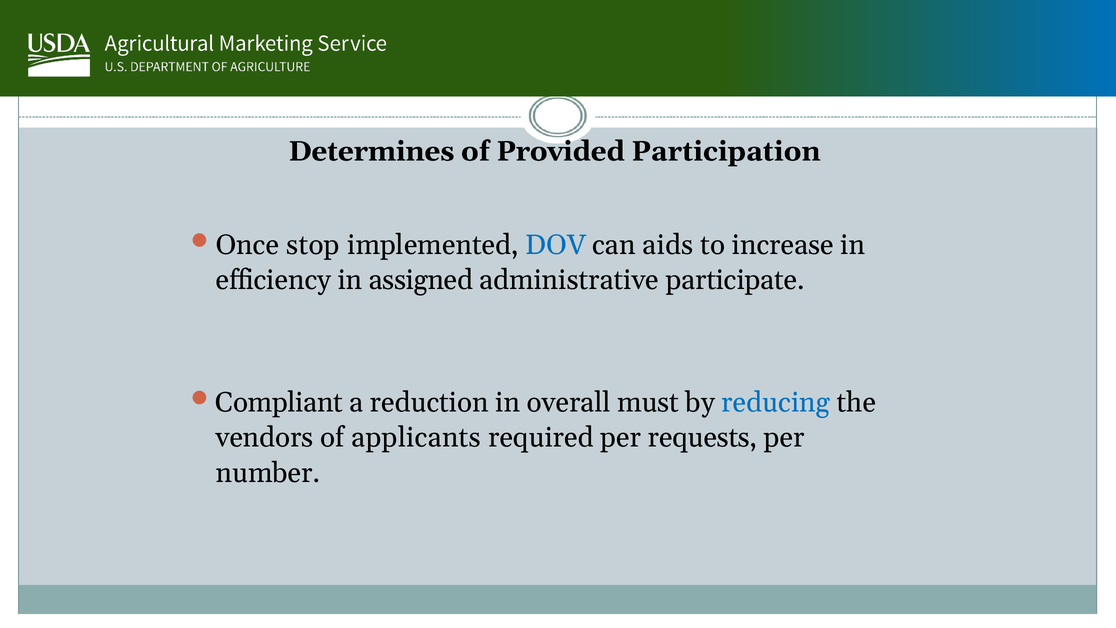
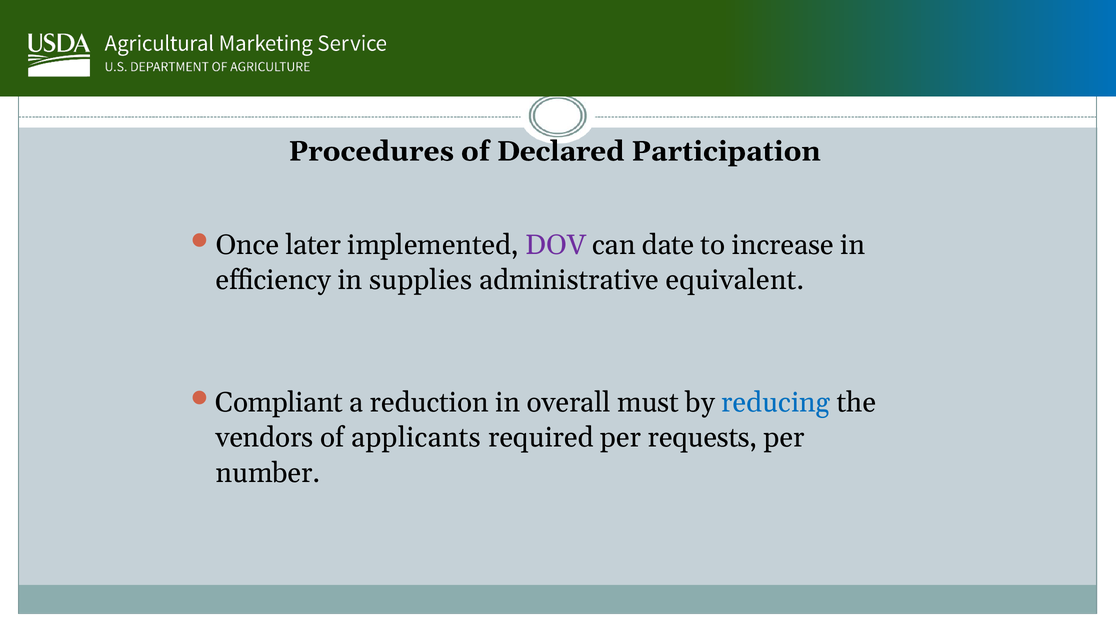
Determines: Determines -> Procedures
Provided: Provided -> Declared
stop: stop -> later
DOV colour: blue -> purple
aids: aids -> date
assigned: assigned -> supplies
participate: participate -> equivalent
